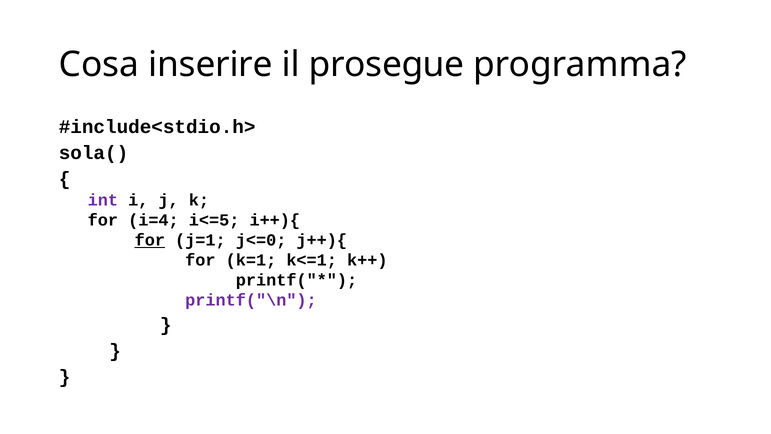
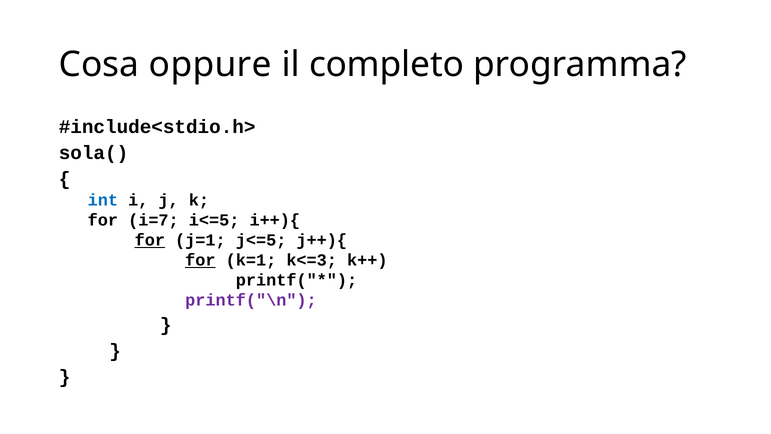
inserire: inserire -> oppure
prosegue: prosegue -> completo
int colour: purple -> blue
i=4: i=4 -> i=7
j<=0: j<=0 -> j<=5
for at (200, 260) underline: none -> present
k<=1: k<=1 -> k<=3
